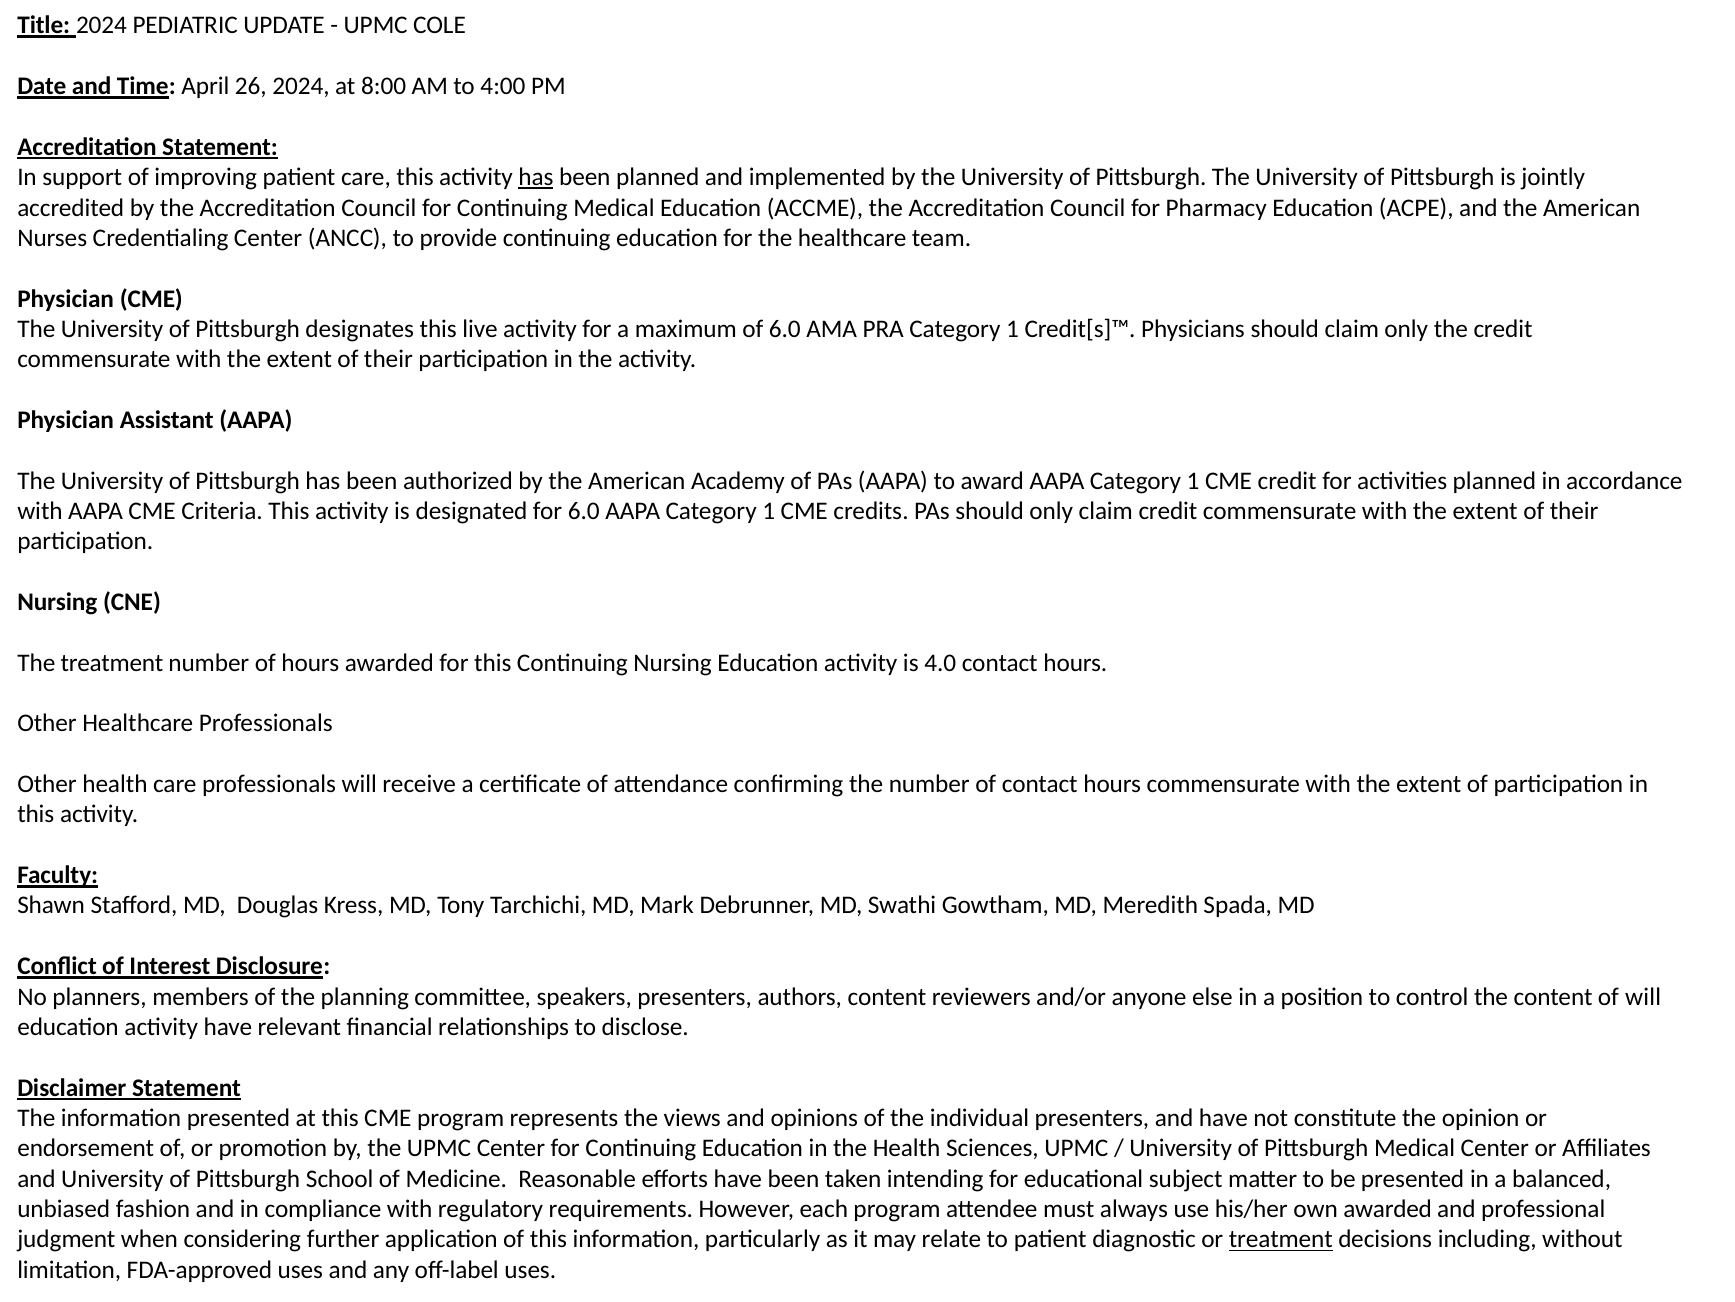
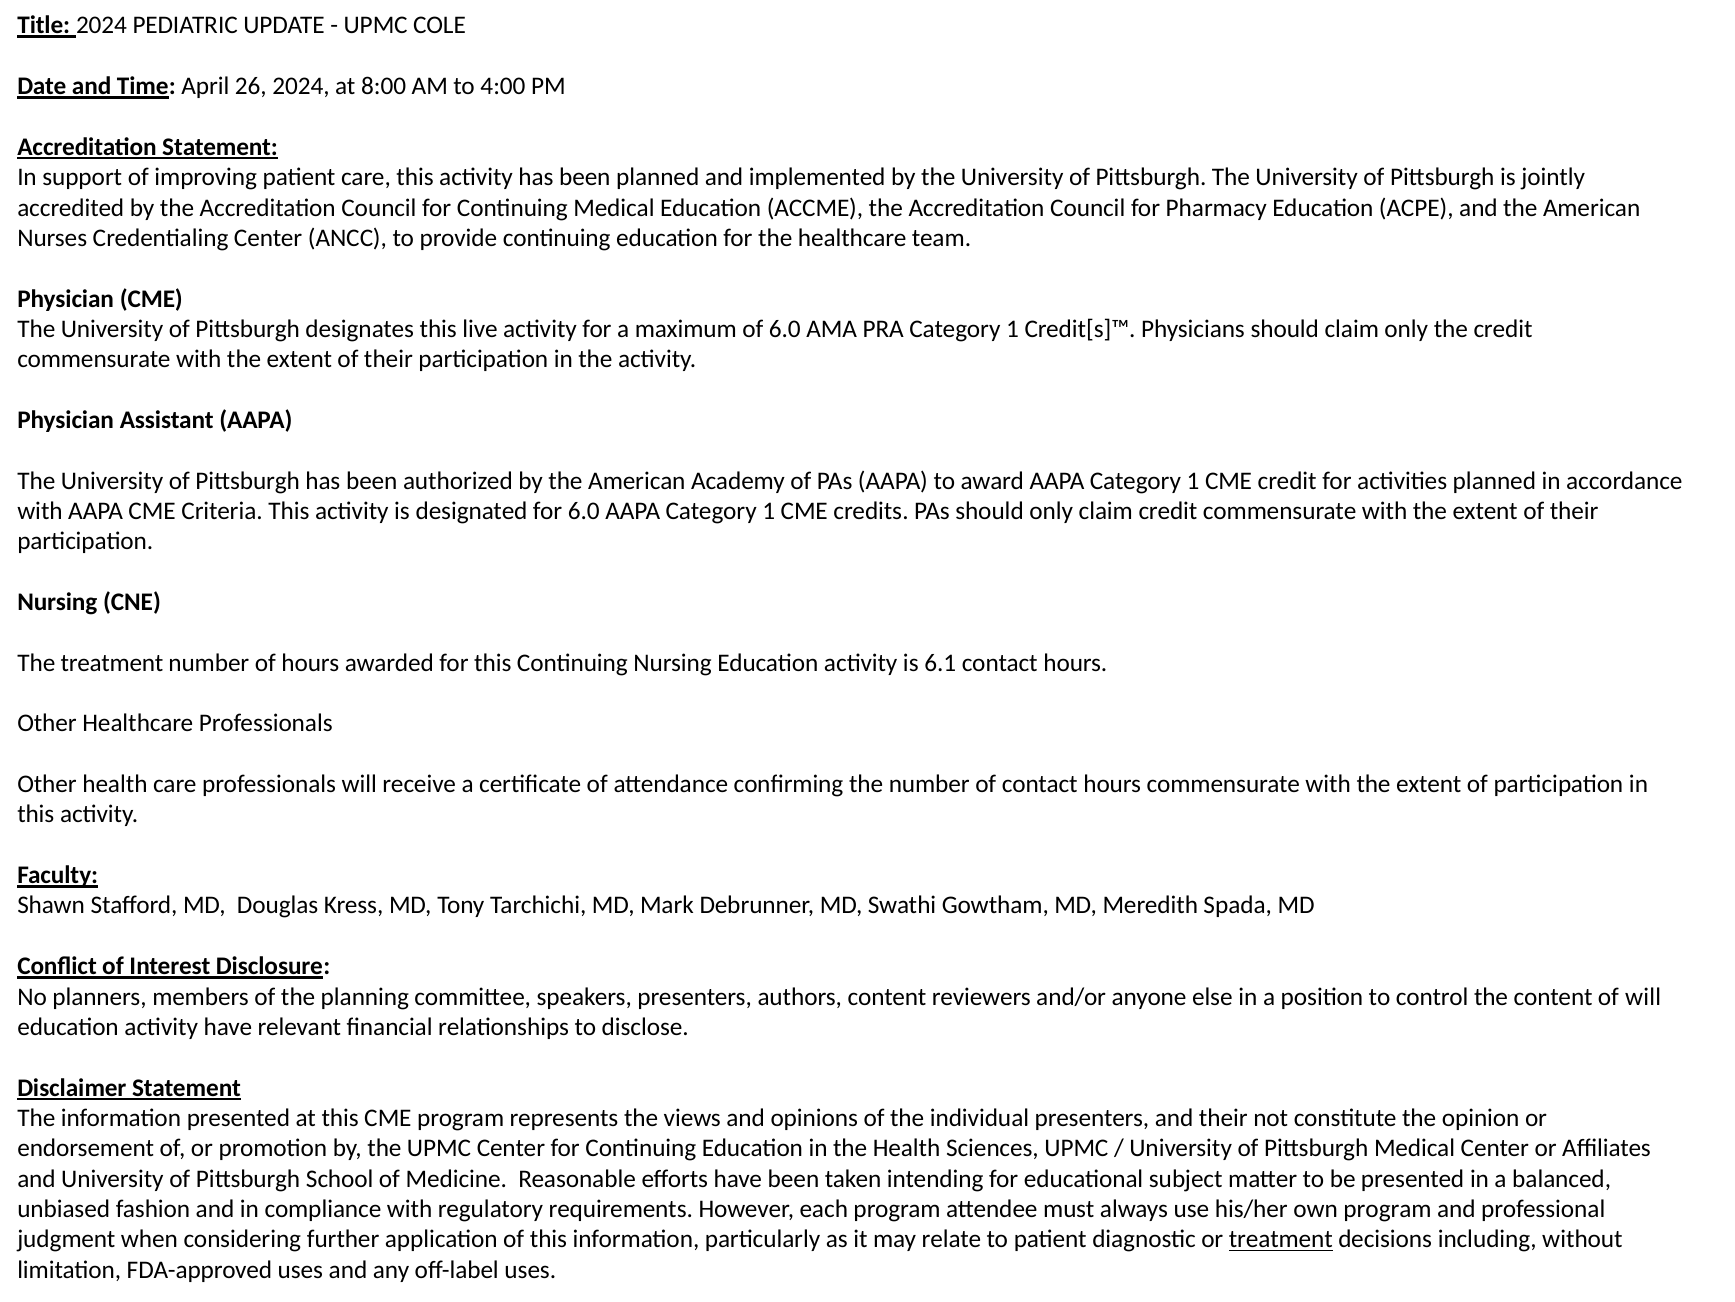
has at (536, 177) underline: present -> none
4.0: 4.0 -> 6.1
and have: have -> their
own awarded: awarded -> program
